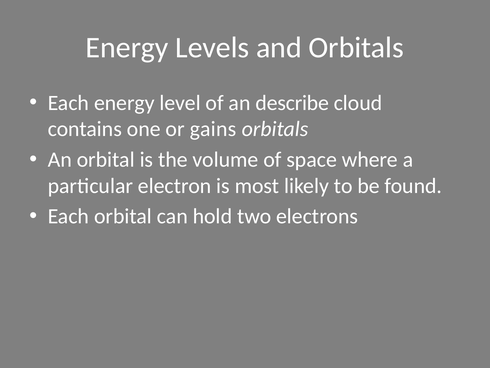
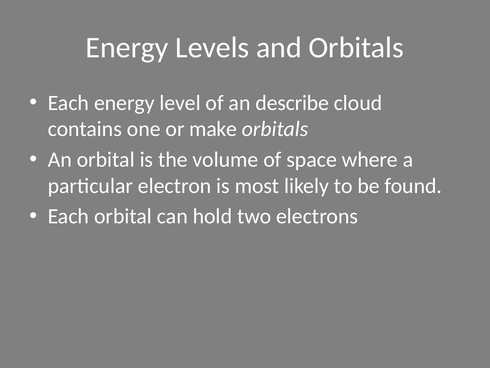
gains: gains -> make
